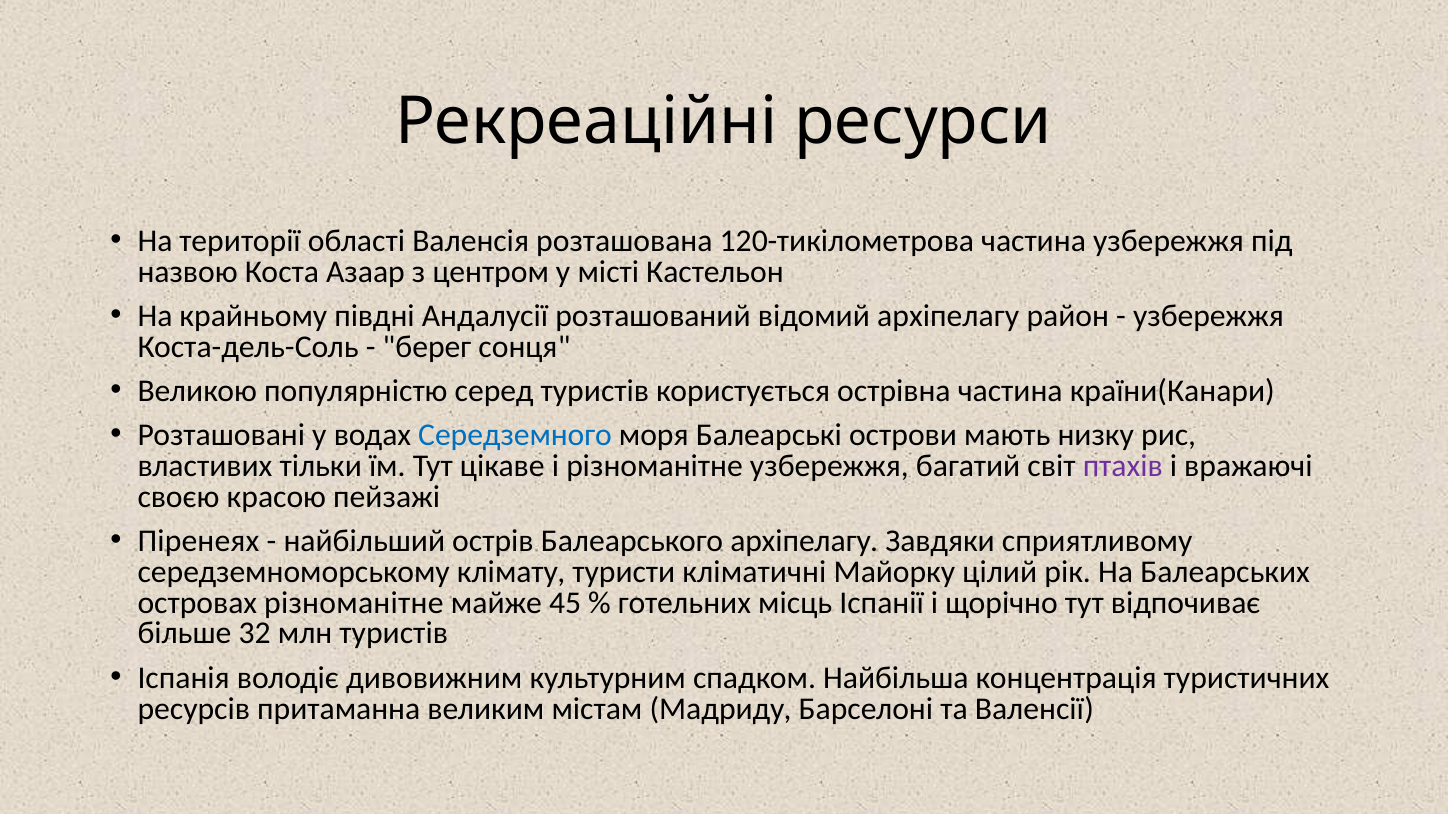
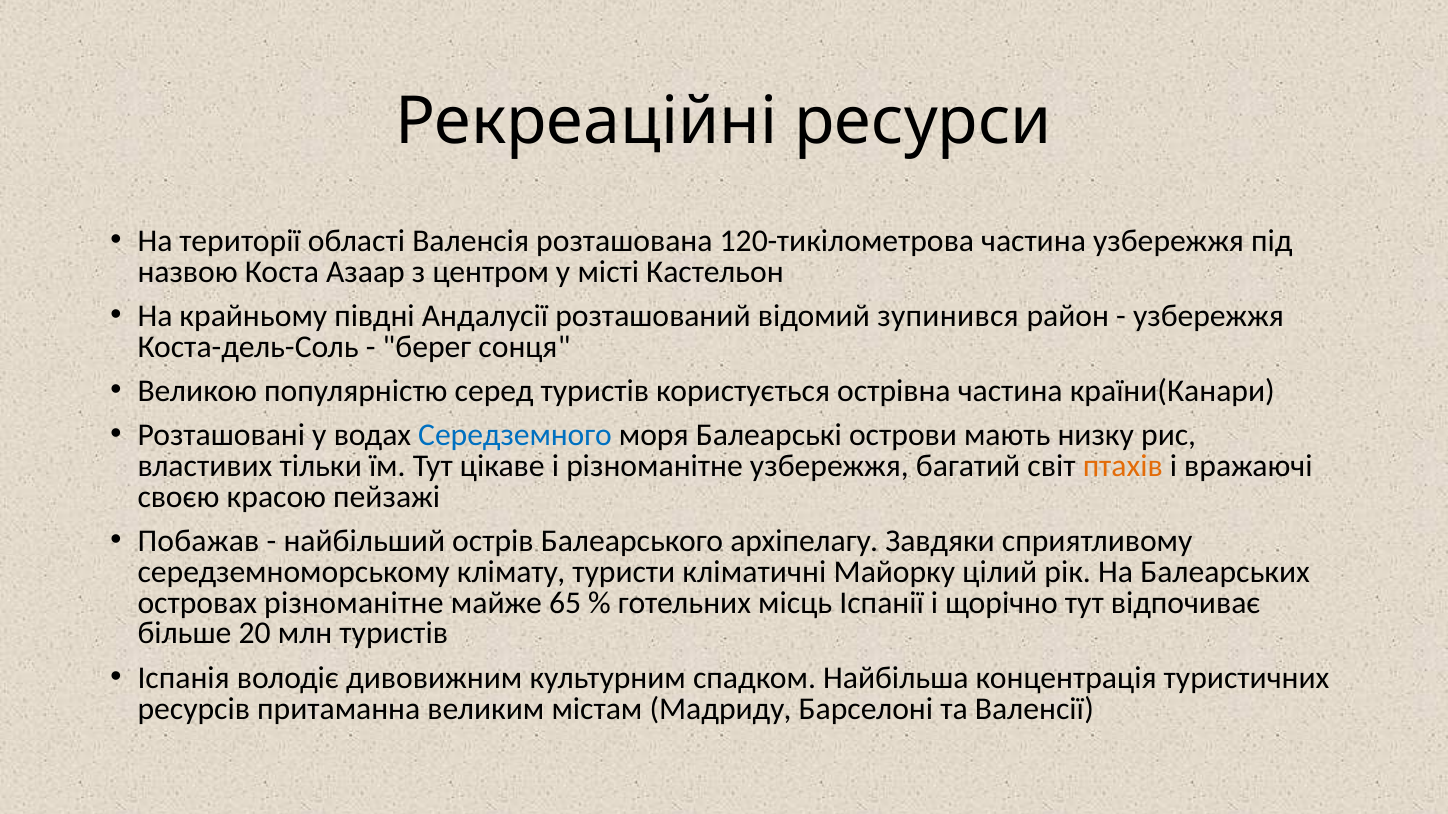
відомий архіпелагу: архіпелагу -> зупинився
птахів colour: purple -> orange
Піренеях: Піренеях -> Побажав
45: 45 -> 65
32: 32 -> 20
